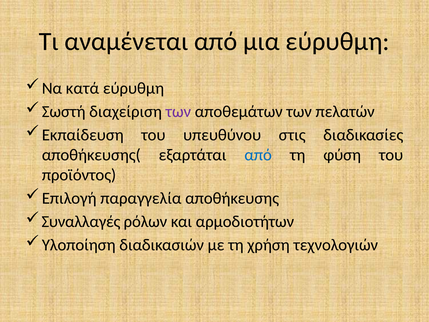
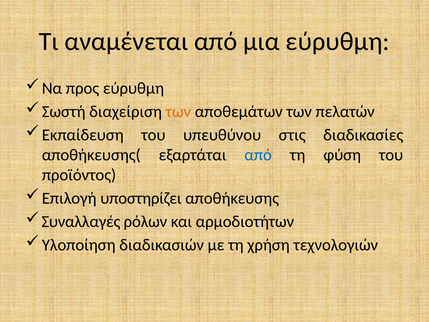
κατά: κατά -> προς
των at (178, 112) colour: purple -> orange
παραγγελία: παραγγελία -> υποστηρίζει
